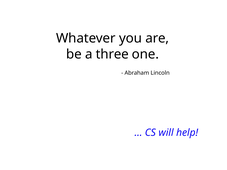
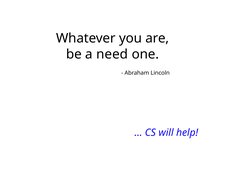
three: three -> need
